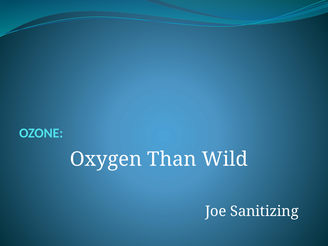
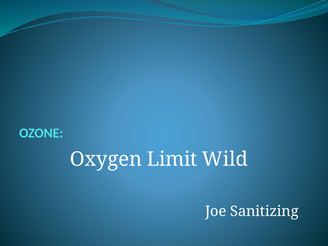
Than: Than -> Limit
